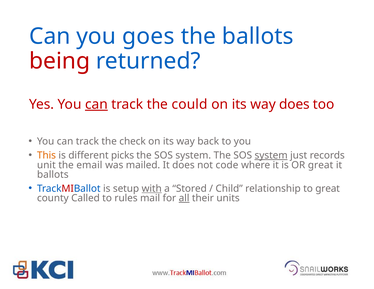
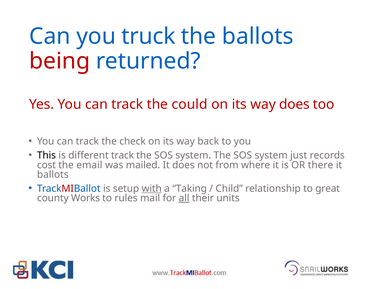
goes: goes -> truck
can at (96, 104) underline: present -> none
This colour: orange -> black
different picks: picks -> track
system at (271, 155) underline: present -> none
unit: unit -> cost
code: code -> from
OR great: great -> there
Stored: Stored -> Taking
Called: Called -> Works
